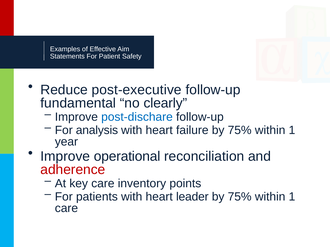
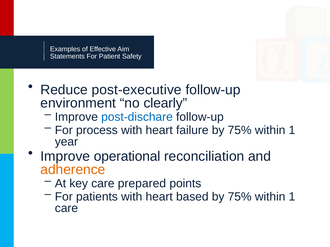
fundamental: fundamental -> environment
analysis: analysis -> process
adherence colour: red -> orange
inventory: inventory -> prepared
leader: leader -> based
